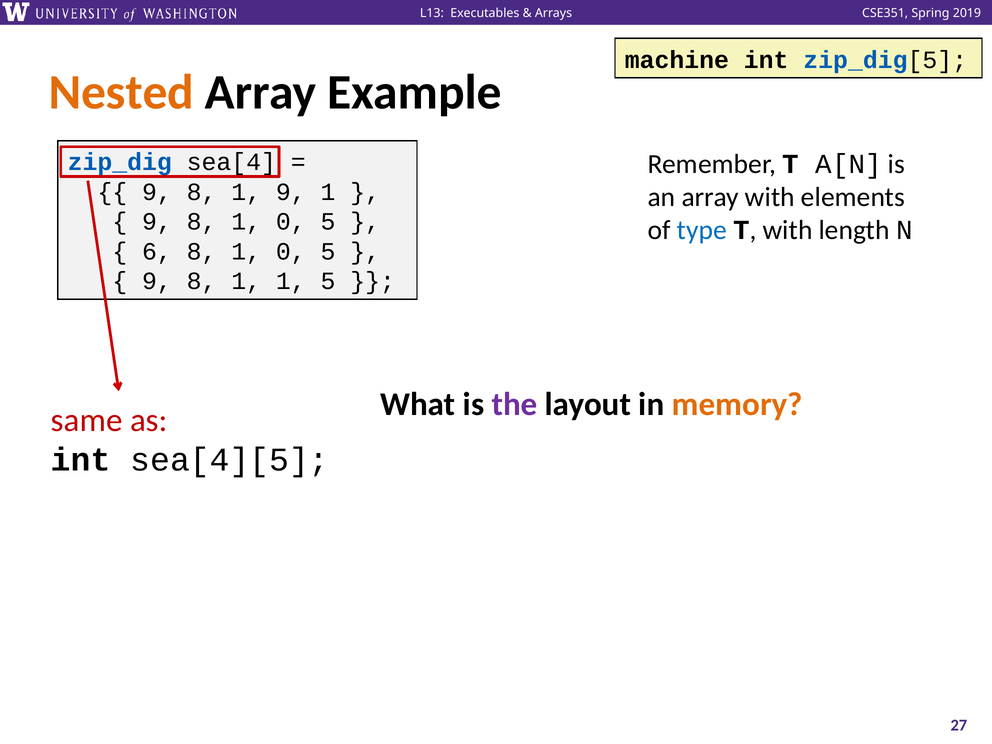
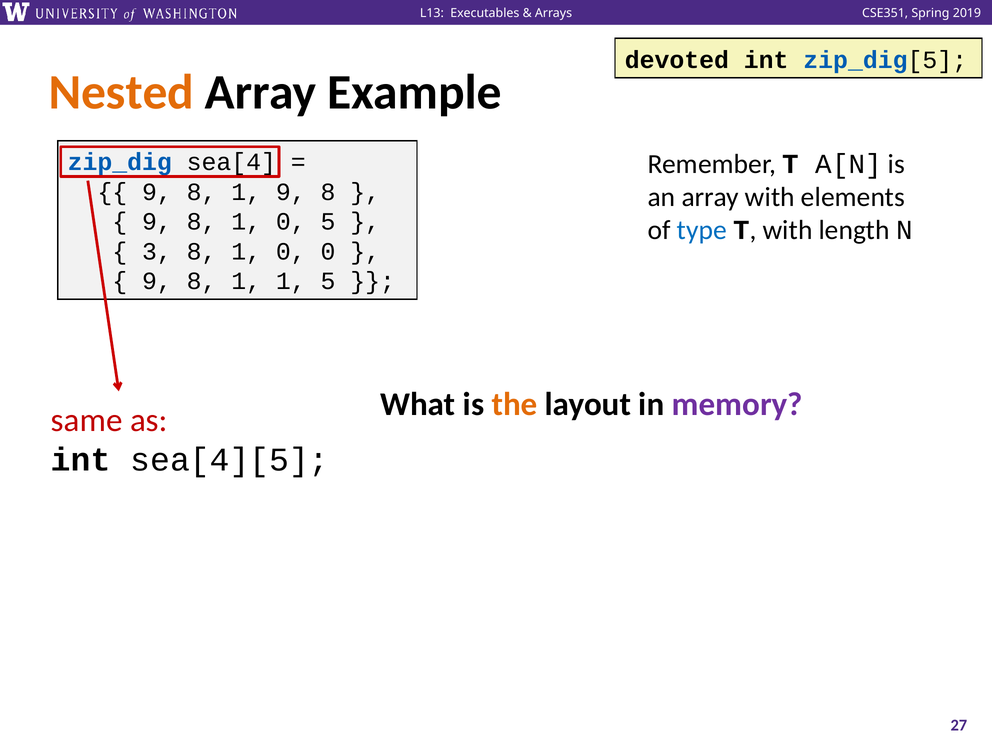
machine: machine -> devoted
1 9 1: 1 -> 8
6: 6 -> 3
5 at (328, 252): 5 -> 0
the colour: purple -> orange
memory colour: orange -> purple
